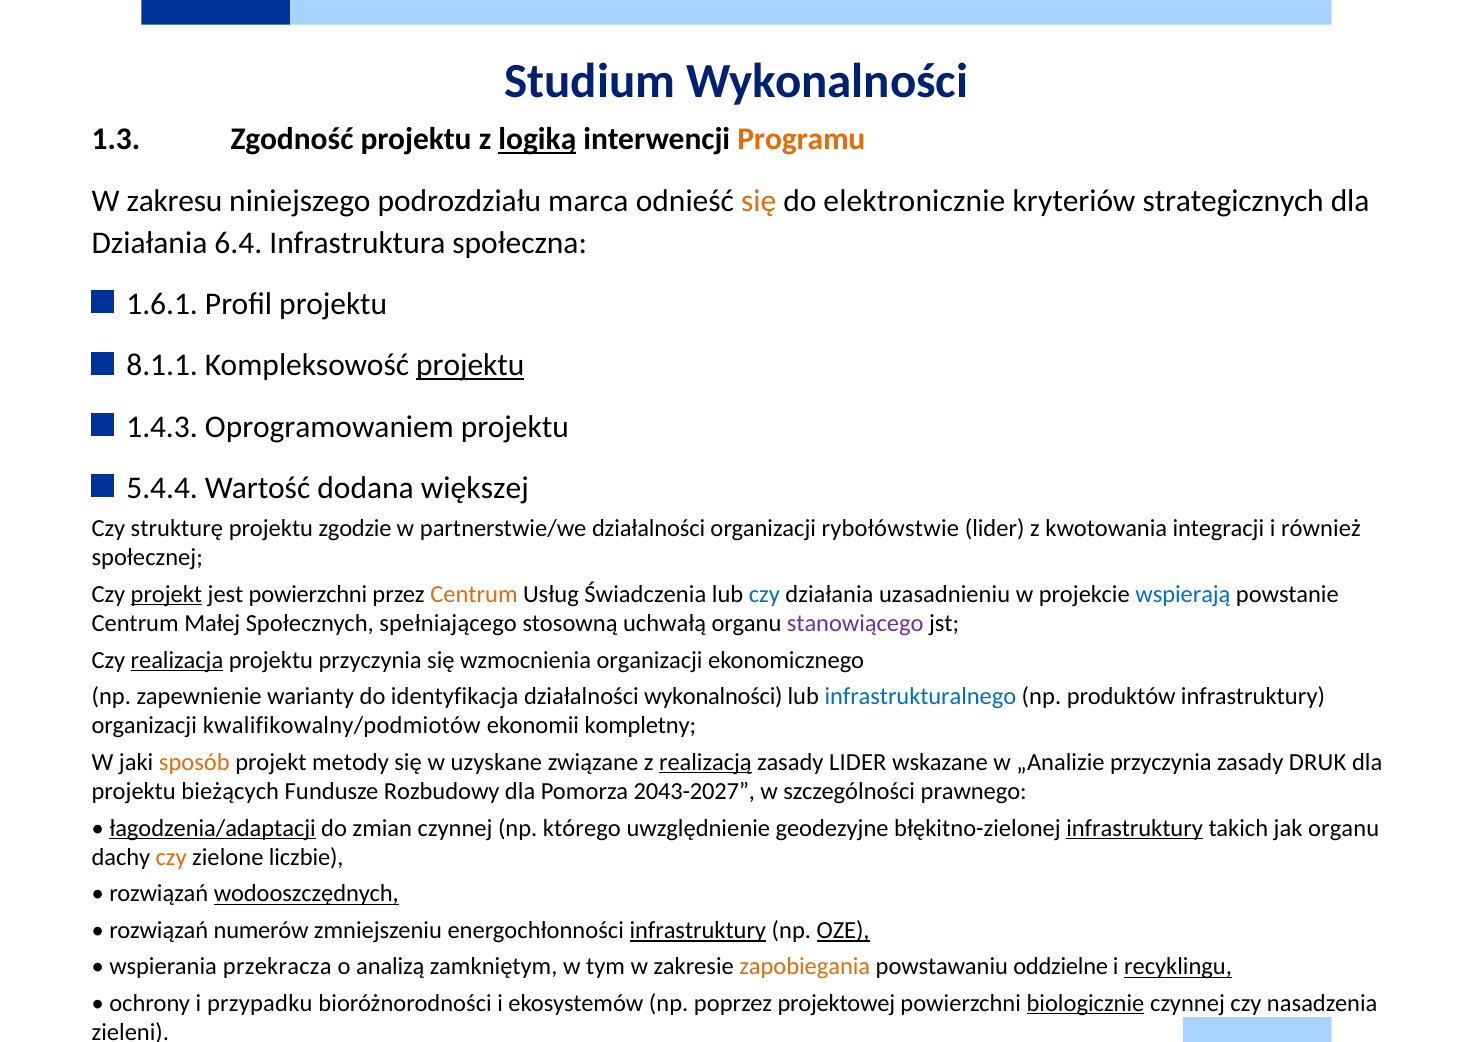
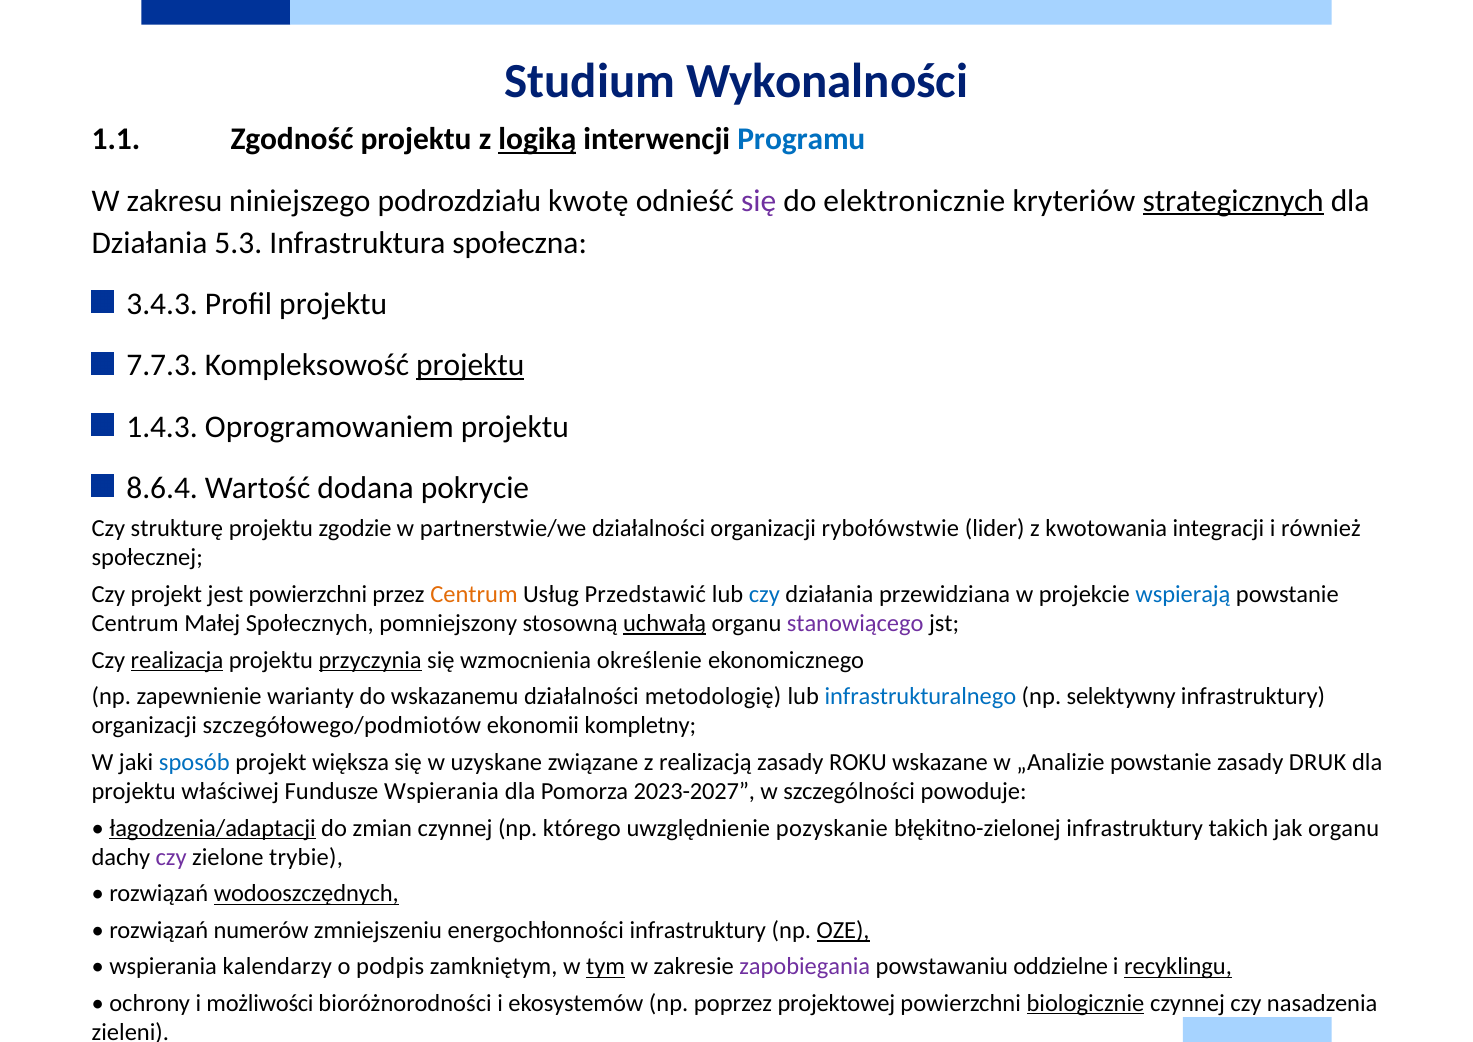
1.3: 1.3 -> 1.1
Programu colour: orange -> blue
marca: marca -> kwotę
się at (759, 201) colour: orange -> purple
strategicznych underline: none -> present
6.4: 6.4 -> 5.3
1.6.1: 1.6.1 -> 3.4.3
8.1.1: 8.1.1 -> 7.7.3
5.4.4: 5.4.4 -> 8.6.4
większej: większej -> pokrycie
projekt at (166, 594) underline: present -> none
Świadczenia: Świadczenia -> Przedstawić
uzasadnieniu: uzasadnieniu -> przewidziana
spełniającego: spełniającego -> pomniejszony
uchwałą underline: none -> present
przyczynia at (370, 660) underline: none -> present
wzmocnienia organizacji: organizacji -> określenie
identyfikacja: identyfikacja -> wskazanemu
działalności wykonalności: wykonalności -> metodologię
produktów: produktów -> selektywny
kwalifikowalny/podmiotów: kwalifikowalny/podmiotów -> szczegółowego/podmiotów
sposób colour: orange -> blue
metody: metody -> większa
realizacją underline: present -> none
zasady LIDER: LIDER -> ROKU
„Analizie przyczynia: przyczynia -> powstanie
bieżących: bieżących -> właściwej
Fundusze Rozbudowy: Rozbudowy -> Wspierania
2043-2027: 2043-2027 -> 2023-2027
prawnego: prawnego -> powoduje
geodezyjne: geodezyjne -> pozyskanie
infrastruktury at (1135, 828) underline: present -> none
czy at (171, 857) colour: orange -> purple
liczbie: liczbie -> trybie
infrastruktury at (698, 930) underline: present -> none
przekracza: przekracza -> kalendarzy
analizą: analizą -> podpis
tym underline: none -> present
zapobiegania colour: orange -> purple
przypadku: przypadku -> możliwości
